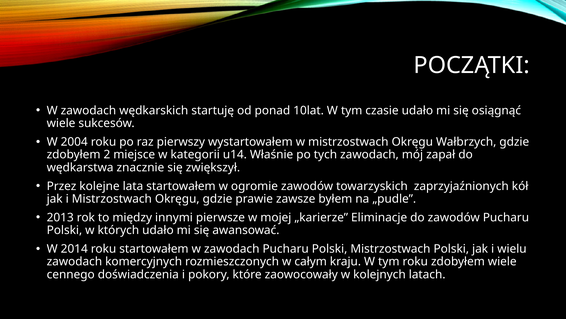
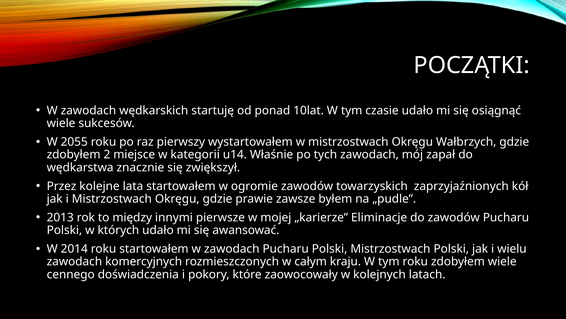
2004: 2004 -> 2055
